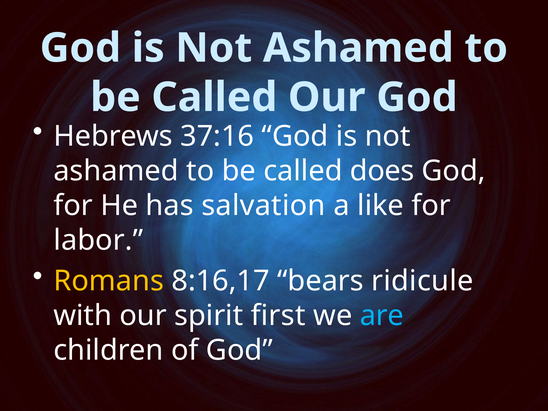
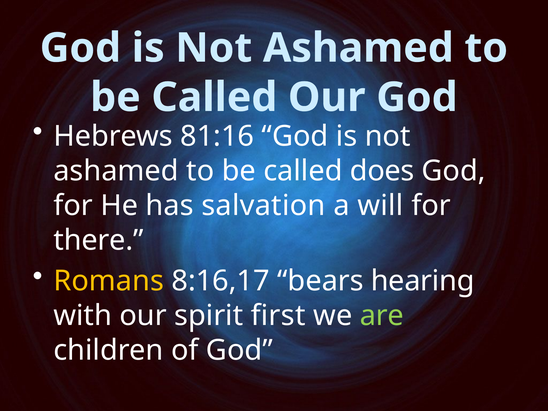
37:16: 37:16 -> 81:16
like: like -> will
labor: labor -> there
ridicule: ridicule -> hearing
are colour: light blue -> light green
